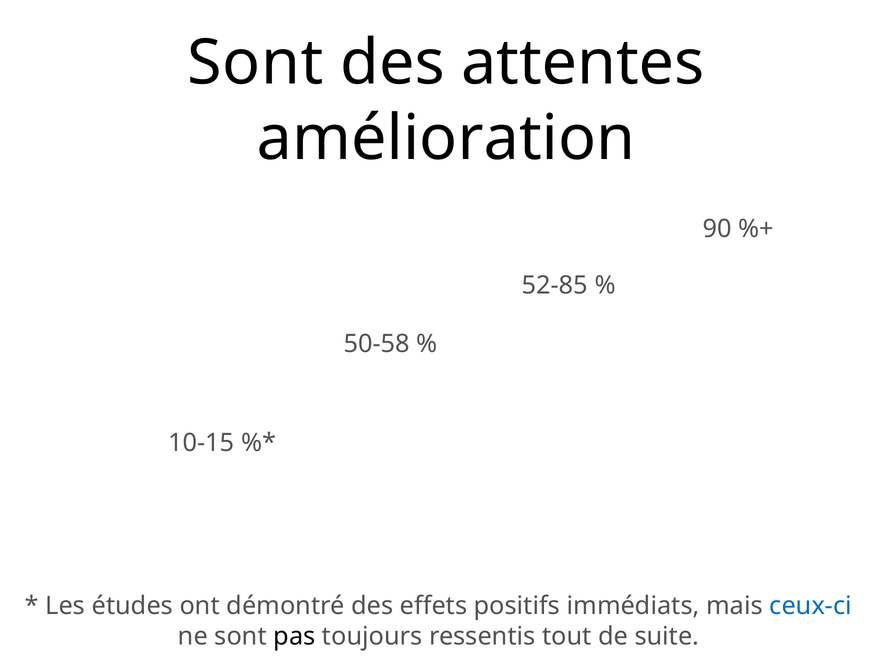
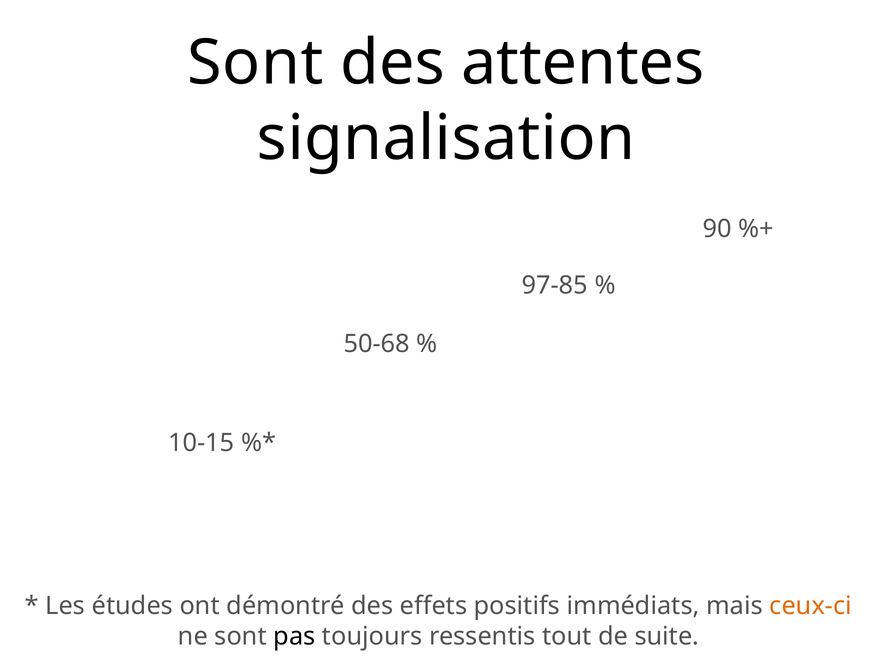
amélioration: amélioration -> signalisation
52-85: 52-85 -> 97-85
50-58: 50-58 -> 50-68
ceux-ci colour: blue -> orange
